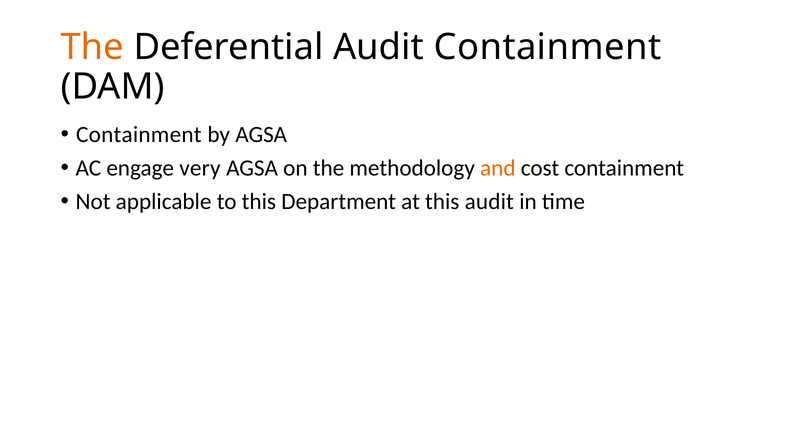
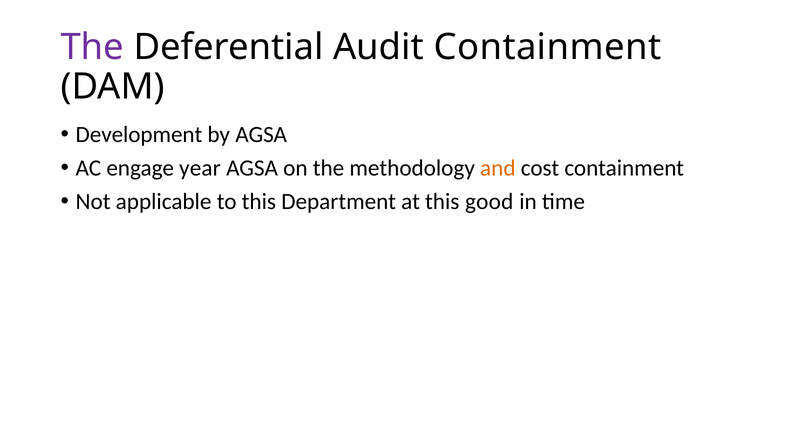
The at (92, 47) colour: orange -> purple
Containment at (139, 135): Containment -> Development
very: very -> year
this audit: audit -> good
